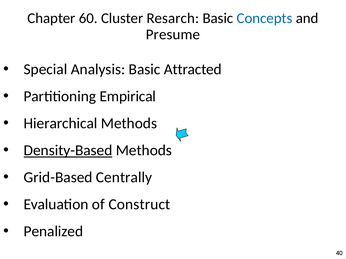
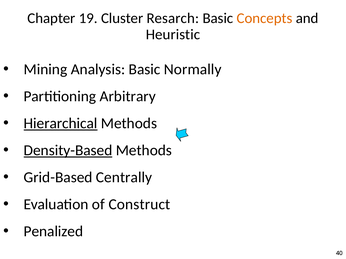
60: 60 -> 19
Concepts colour: blue -> orange
Presume: Presume -> Heuristic
Special: Special -> Mining
Attracted: Attracted -> Normally
Empirical: Empirical -> Arbitrary
Hierarchical underline: none -> present
